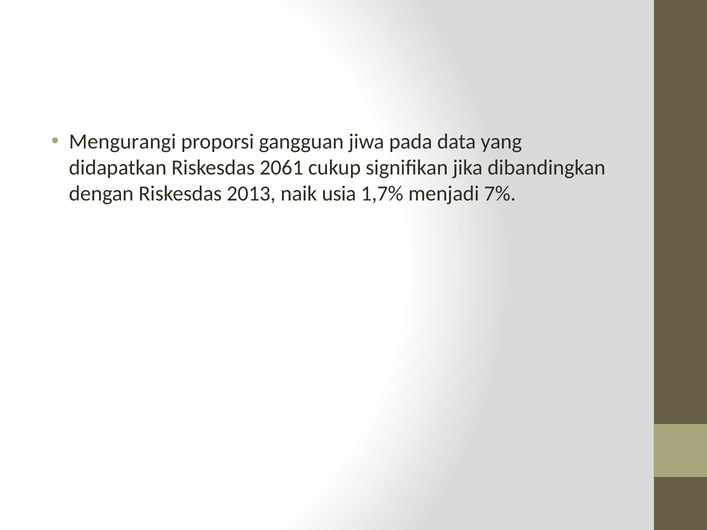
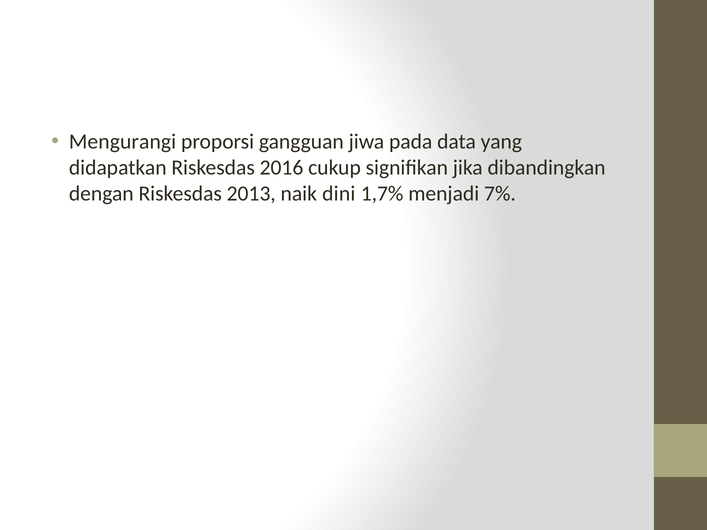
2061: 2061 -> 2016
usia: usia -> dini
